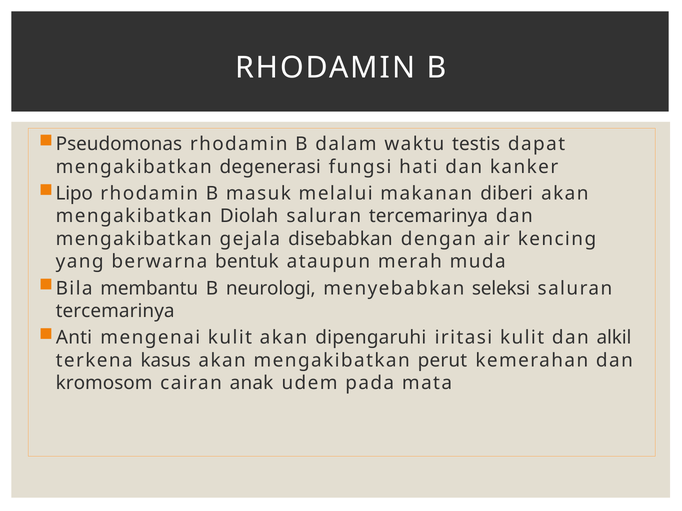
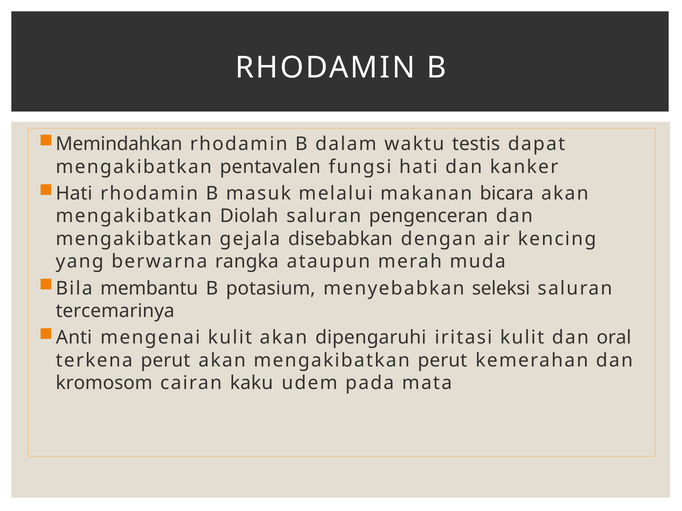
Pseudomonas: Pseudomonas -> Memindahkan
degenerasi: degenerasi -> pentavalen
Lipo at (74, 194): Lipo -> Hati
diberi: diberi -> bicara
tercemarinya at (428, 216): tercemarinya -> pengenceran
bentuk: bentuk -> rangka
neurologi: neurologi -> potasium
alkil: alkil -> oral
terkena kasus: kasus -> perut
anak: anak -> kaku
